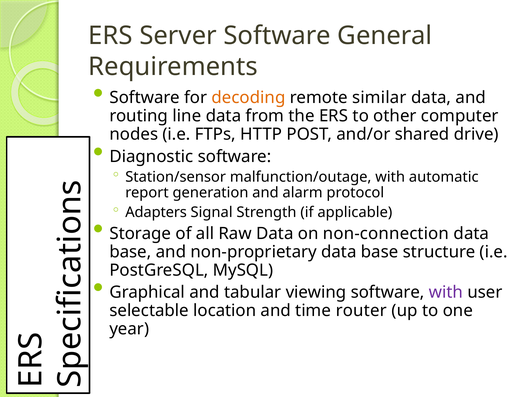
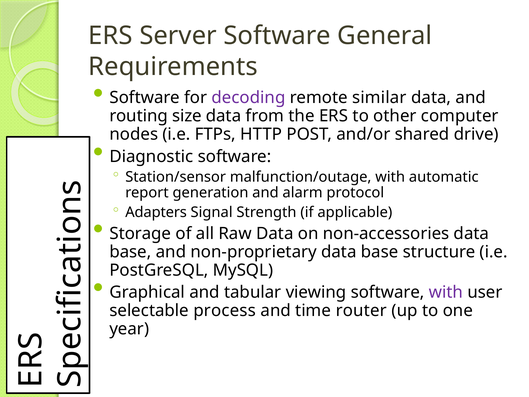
decoding colour: orange -> purple
line: line -> size
non-connection: non-connection -> non-accessories
location: location -> process
